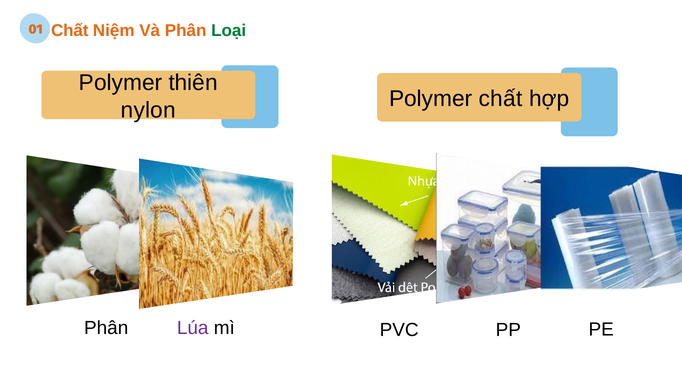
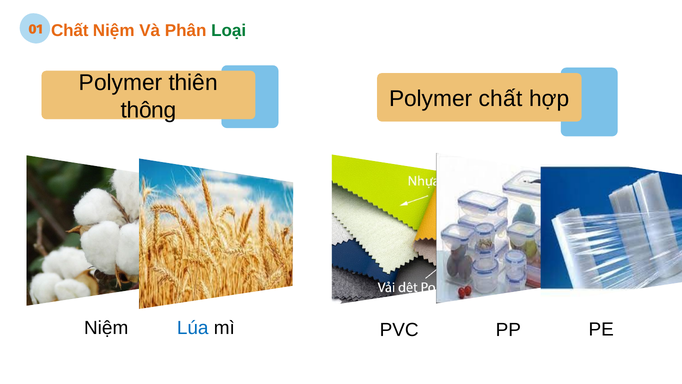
nylon: nylon -> thông
Phân at (106, 328): Phân -> Niệm
Lúa colour: purple -> blue
